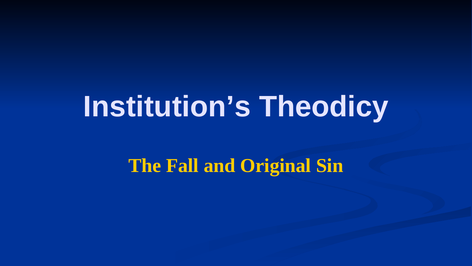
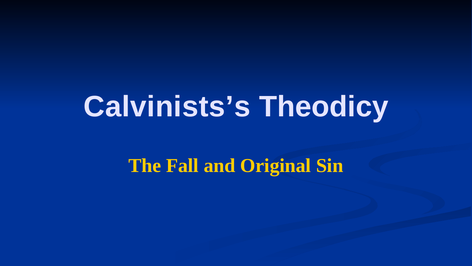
Institution’s: Institution’s -> Calvinists’s
